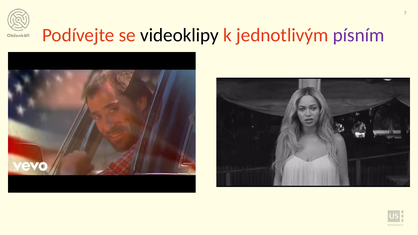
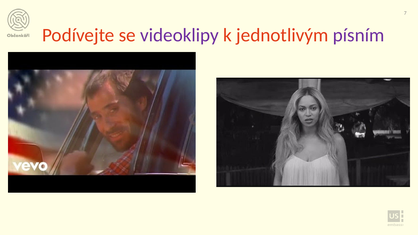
videoklipy colour: black -> purple
